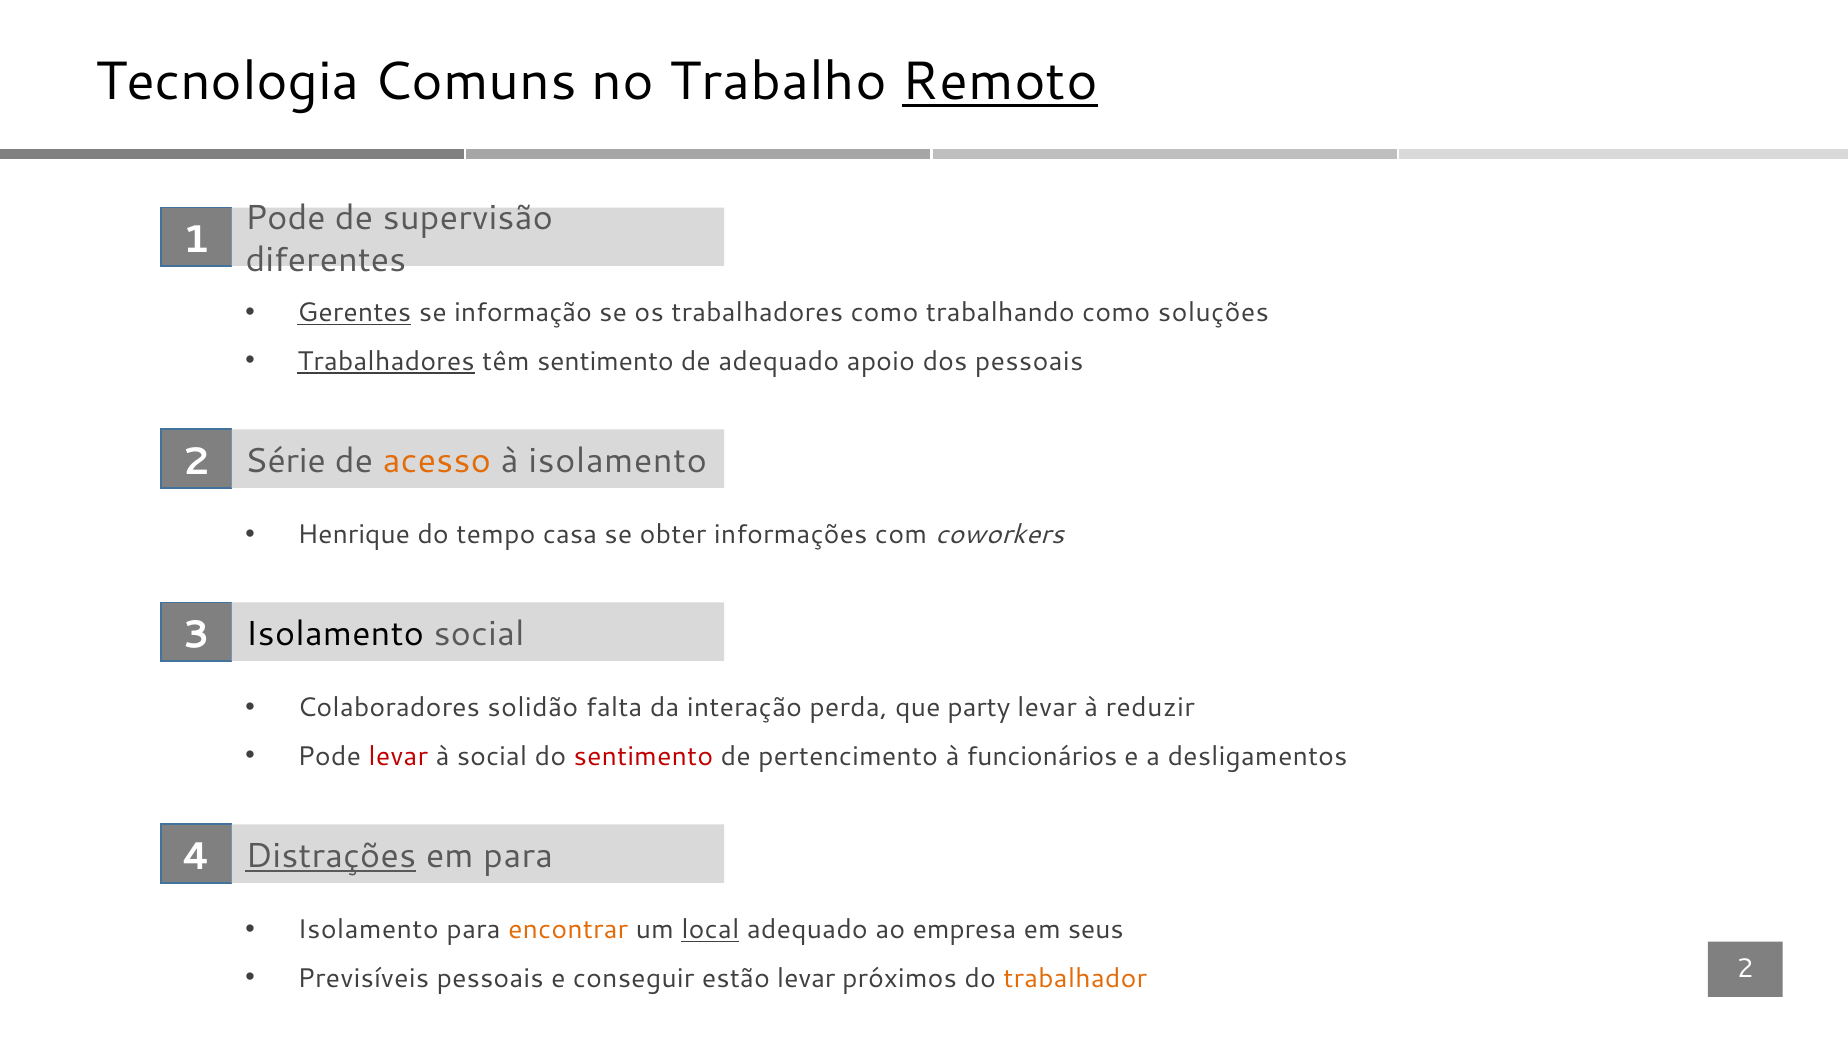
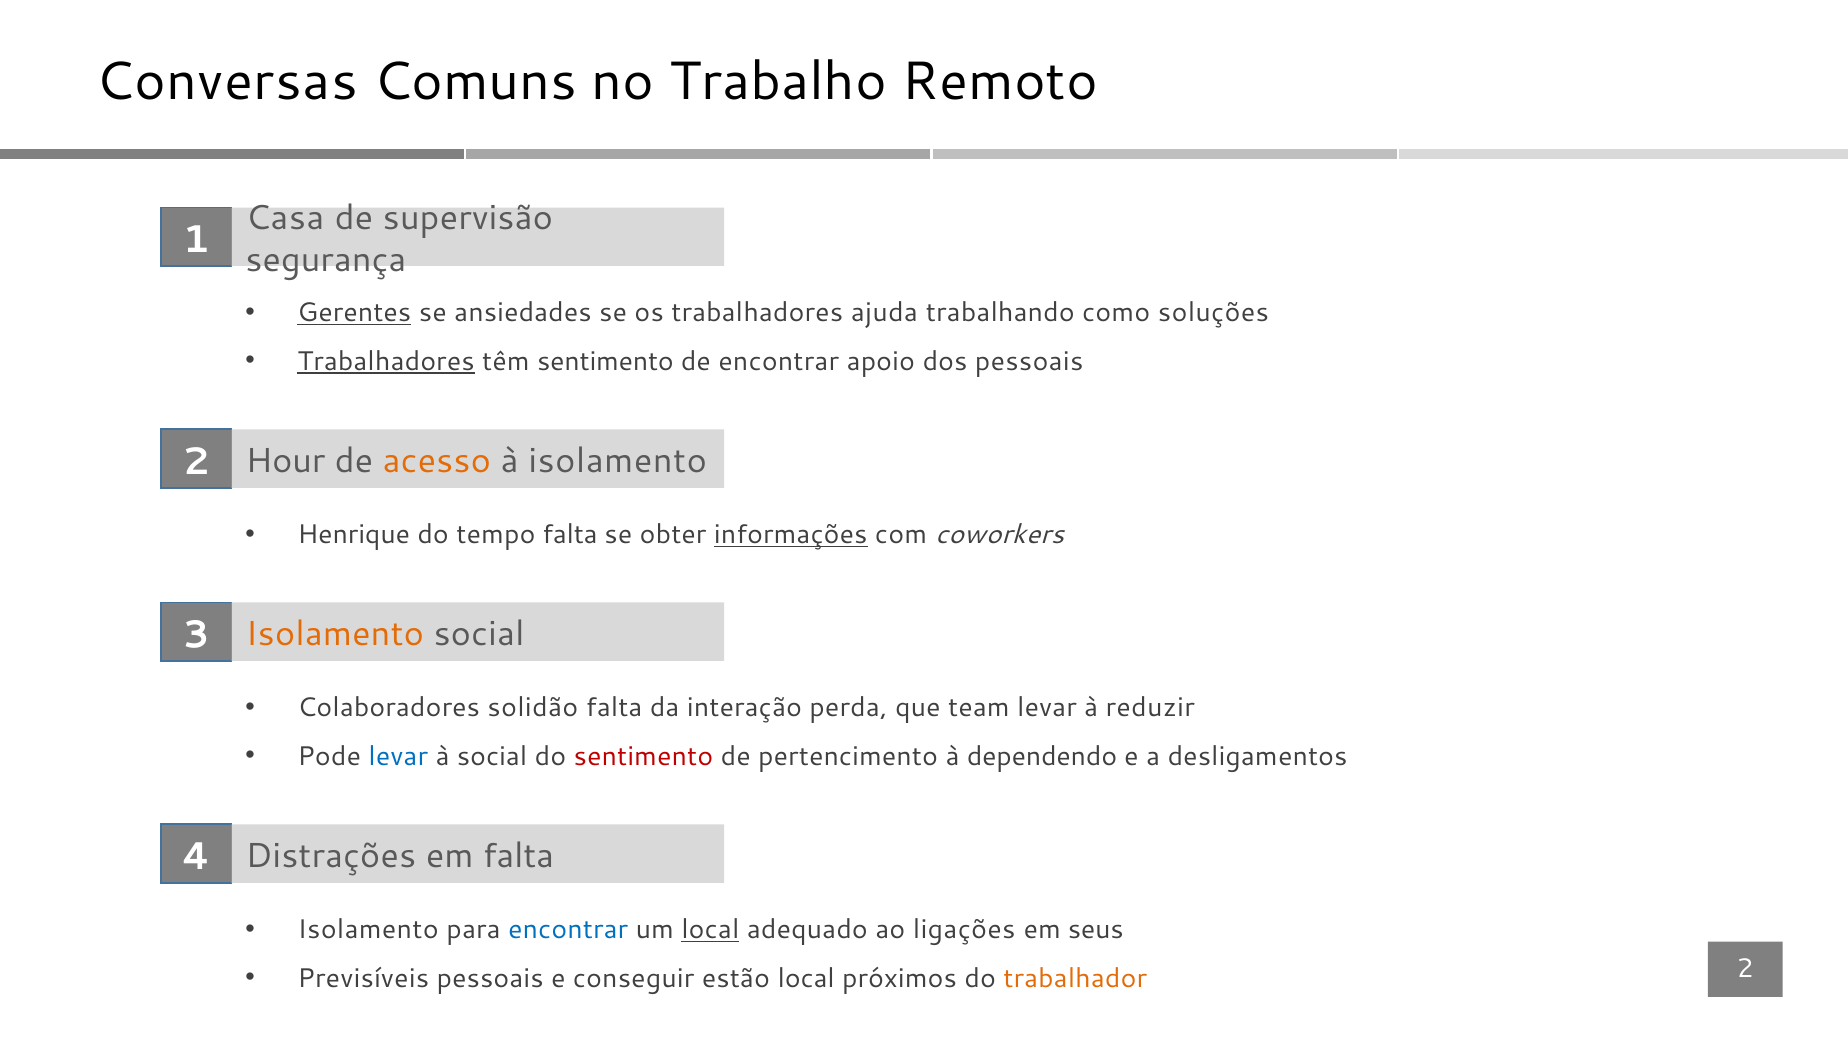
Tecnologia: Tecnologia -> Conversas
Remoto underline: present -> none
Pode at (285, 219): Pode -> Casa
diferentes: diferentes -> segurança
informação: informação -> ansiedades
trabalhadores como: como -> ajuda
de adequado: adequado -> encontrar
Série: Série -> Hour
tempo casa: casa -> falta
informações underline: none -> present
Isolamento at (335, 634) colour: black -> orange
party: party -> team
levar at (398, 757) colour: red -> blue
funcionários: funcionários -> dependendo
Distrações underline: present -> none
em para: para -> falta
encontrar at (568, 930) colour: orange -> blue
empresa: empresa -> ligações
estão levar: levar -> local
